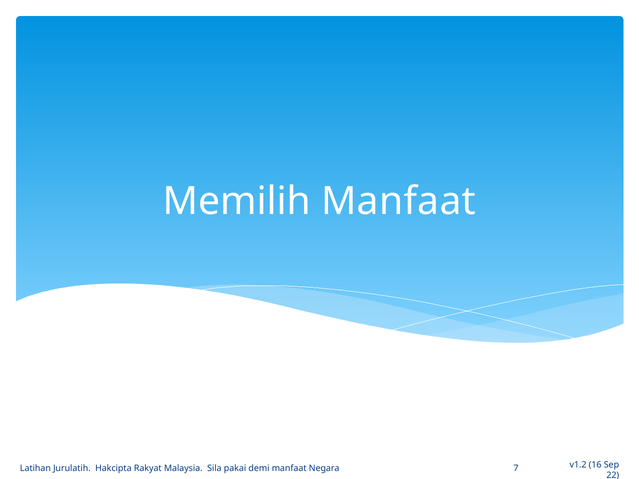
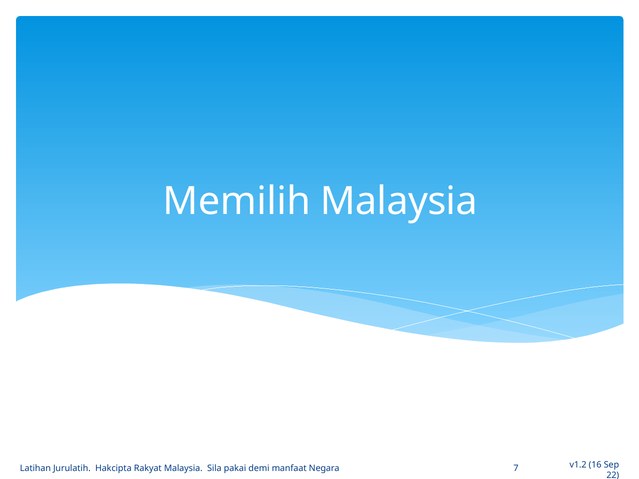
Memilih Manfaat: Manfaat -> Malaysia
